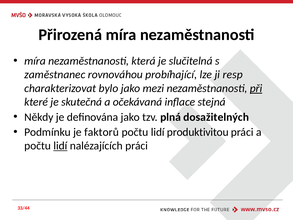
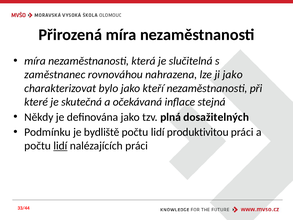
probíhající: probíhající -> nahrazena
ji resp: resp -> jako
mezi: mezi -> kteří
při underline: present -> none
faktorů: faktorů -> bydliště
